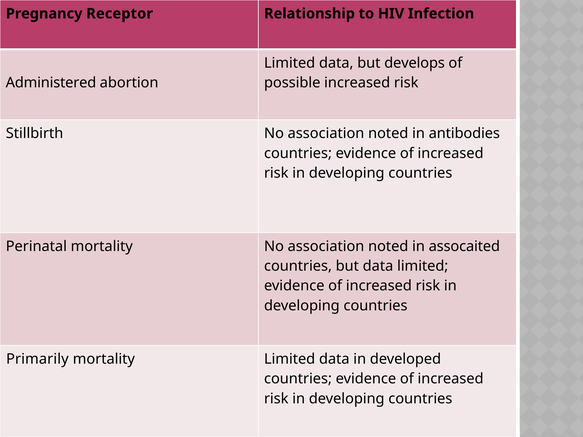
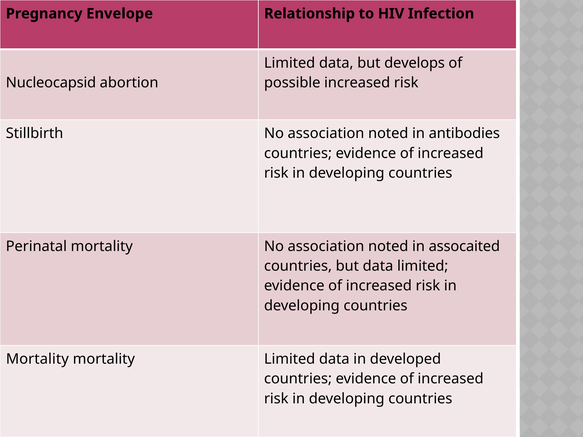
Receptor: Receptor -> Envelope
Administered: Administered -> Nucleocapsid
Primarily at (37, 359): Primarily -> Mortality
